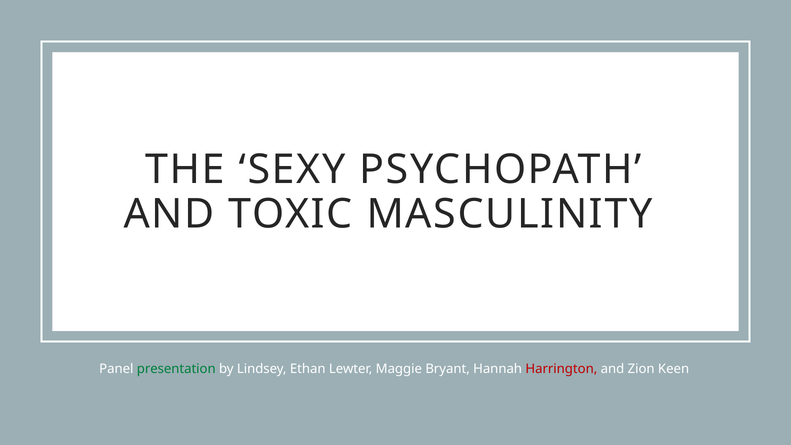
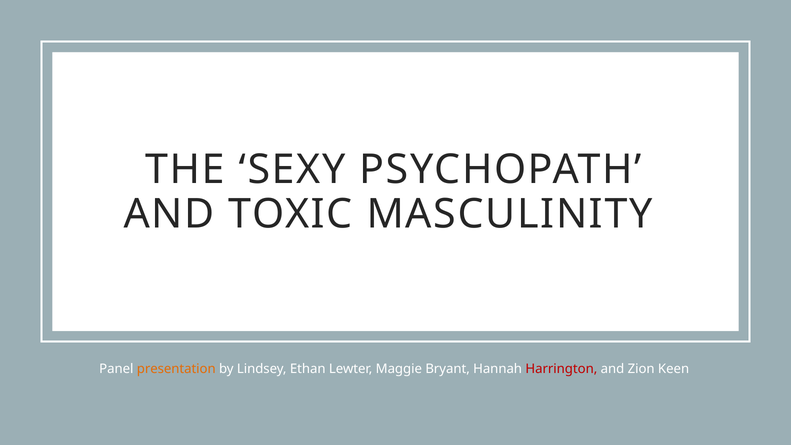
presentation colour: green -> orange
